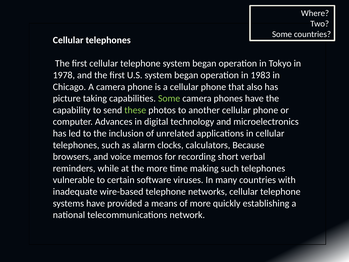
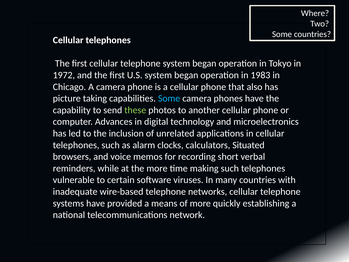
1978: 1978 -> 1972
Some at (169, 98) colour: light green -> light blue
Because: Because -> Situated
